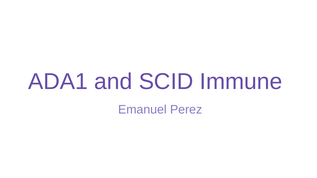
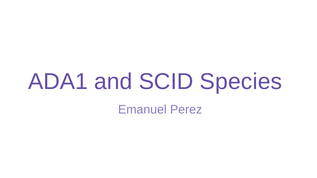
Immune: Immune -> Species
